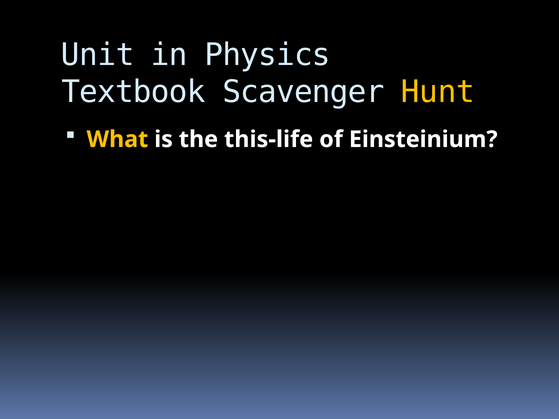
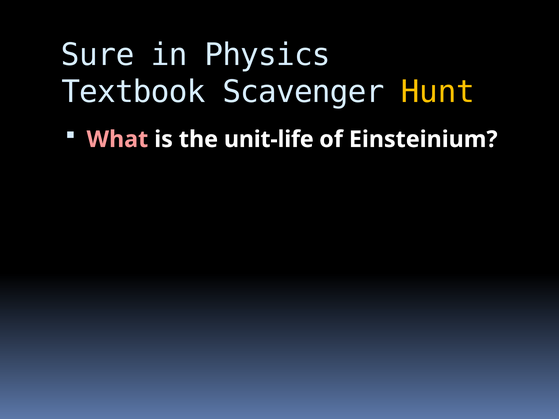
Unit: Unit -> Sure
What colour: yellow -> pink
this-life: this-life -> unit-life
